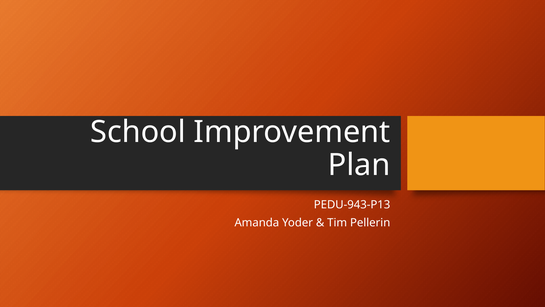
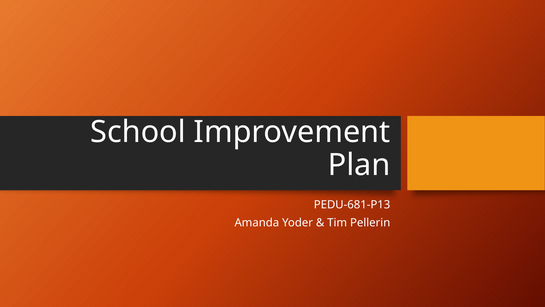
PEDU-943-P13: PEDU-943-P13 -> PEDU-681-P13
